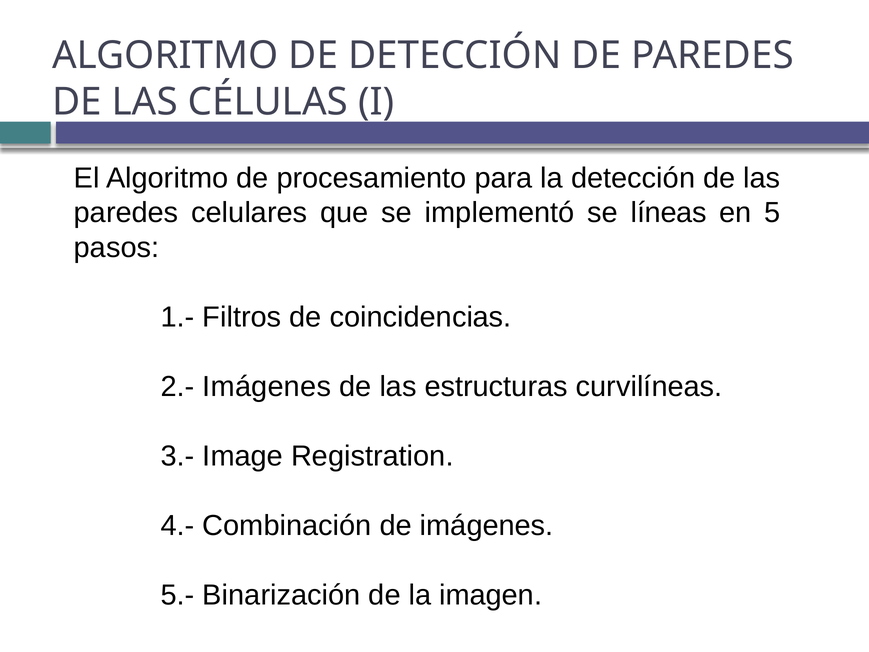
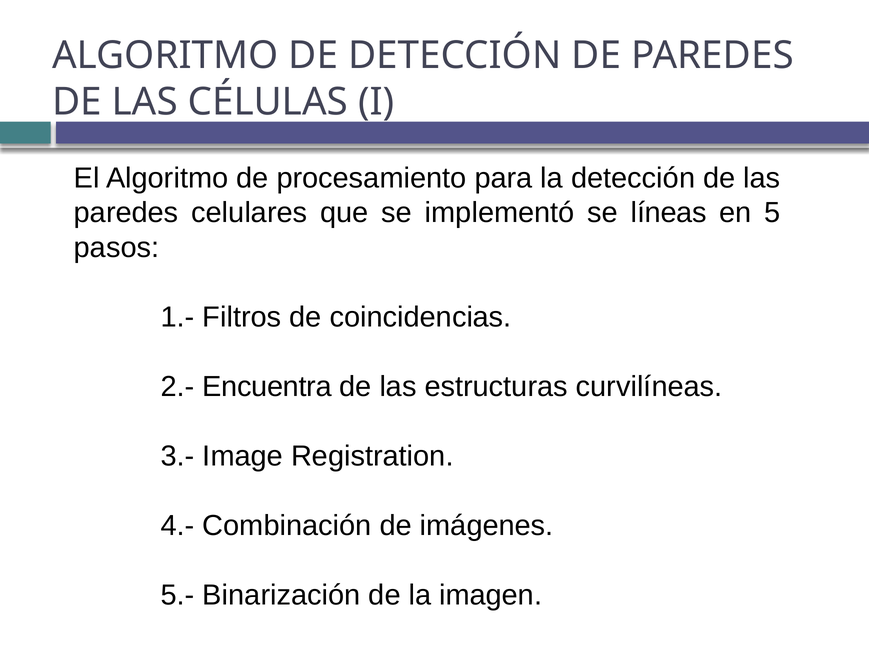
2.- Imágenes: Imágenes -> Encuentra
